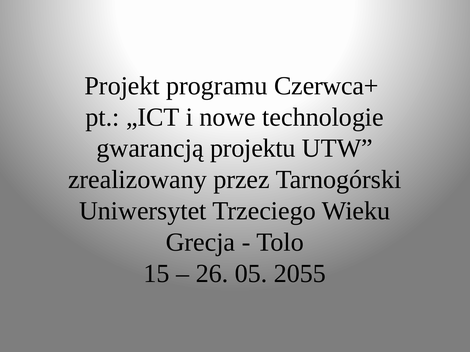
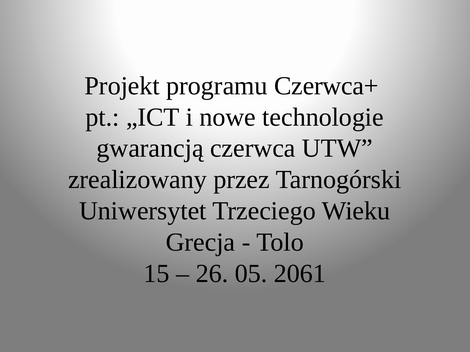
projektu: projektu -> czerwca
2055: 2055 -> 2061
